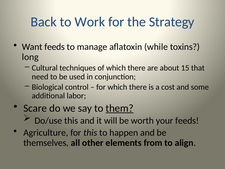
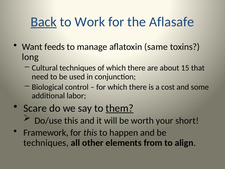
Back underline: none -> present
Strategy: Strategy -> Aflasafe
while: while -> same
your feeds: feeds -> short
Agriculture: Agriculture -> Framework
themselves at (46, 143): themselves -> techniques
